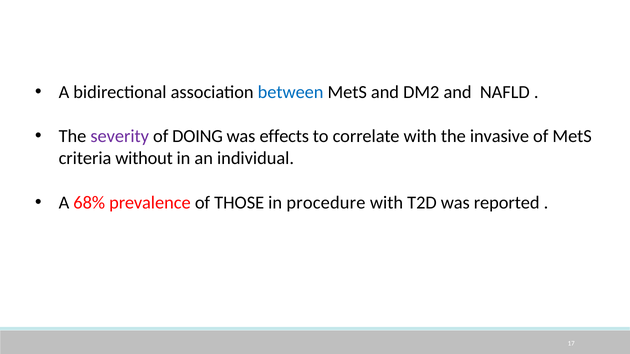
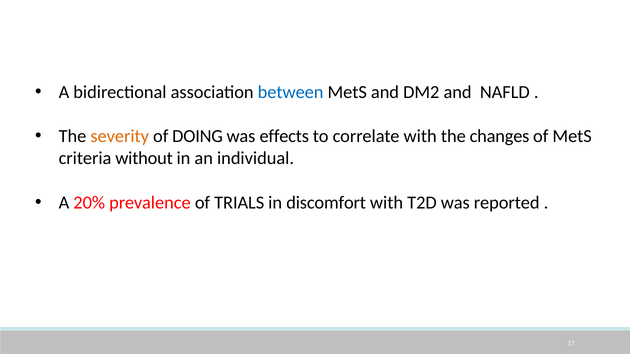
severity colour: purple -> orange
invasive: invasive -> changes
68%: 68% -> 20%
THOSE: THOSE -> TRIALS
procedure: procedure -> discomfort
